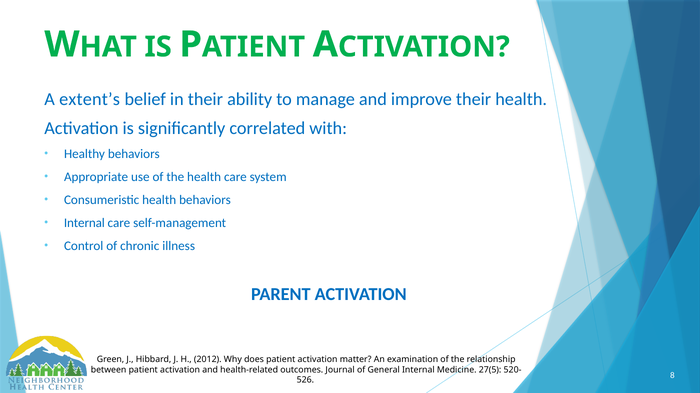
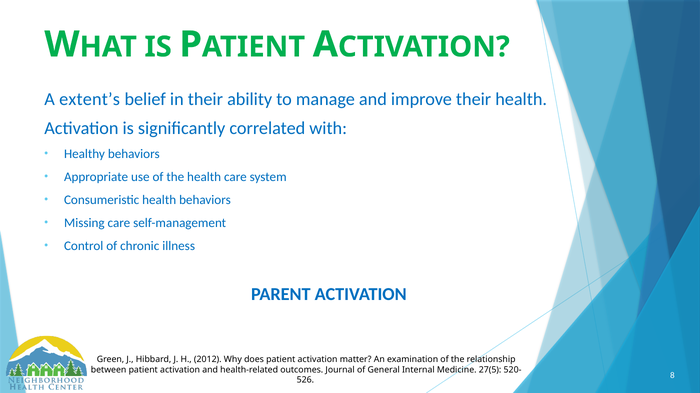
Internal at (84, 223): Internal -> Missing
